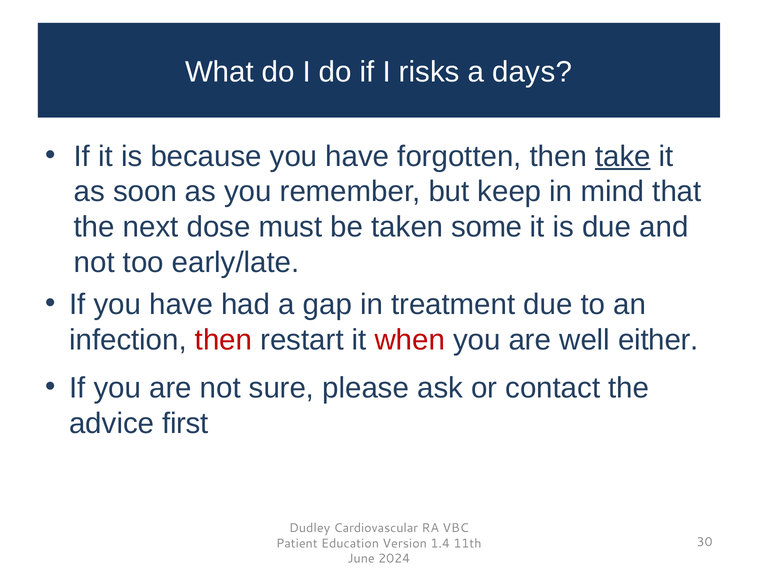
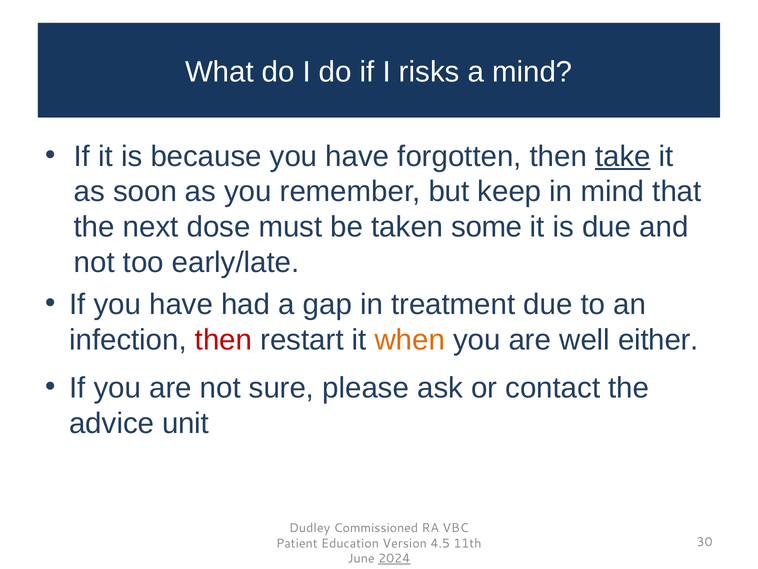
a days: days -> mind
when colour: red -> orange
first: first -> unit
Cardiovascular: Cardiovascular -> Commissioned
1.4: 1.4 -> 4.5
2024 underline: none -> present
